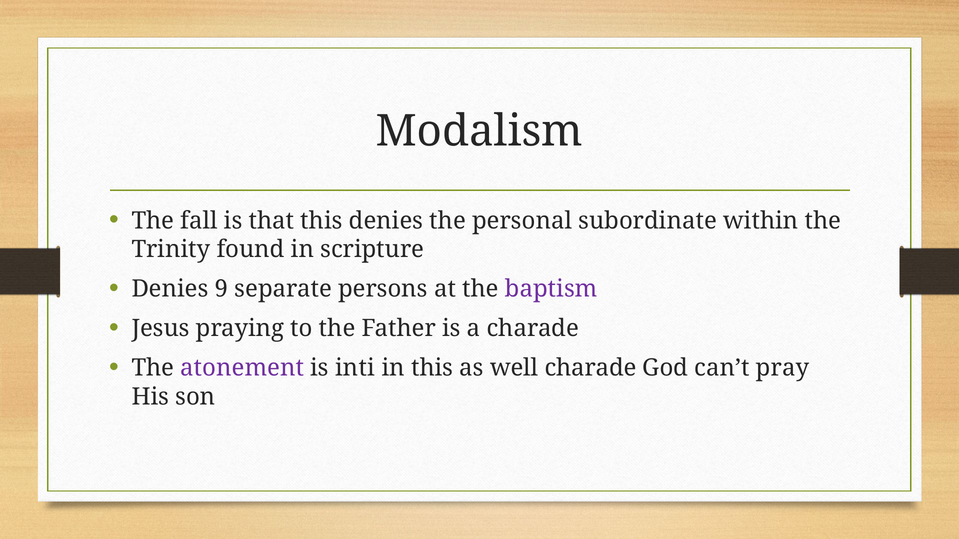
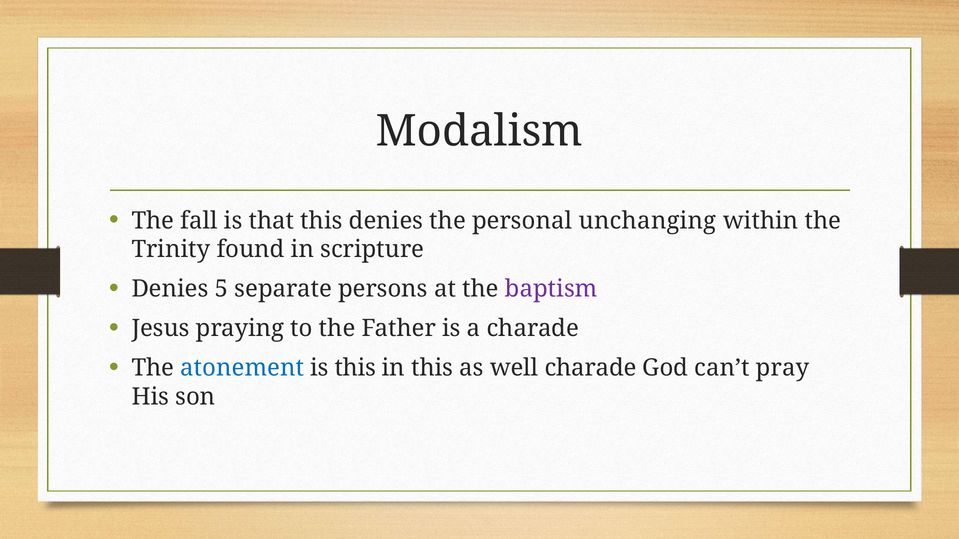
subordinate: subordinate -> unchanging
9: 9 -> 5
atonement colour: purple -> blue
is inti: inti -> this
